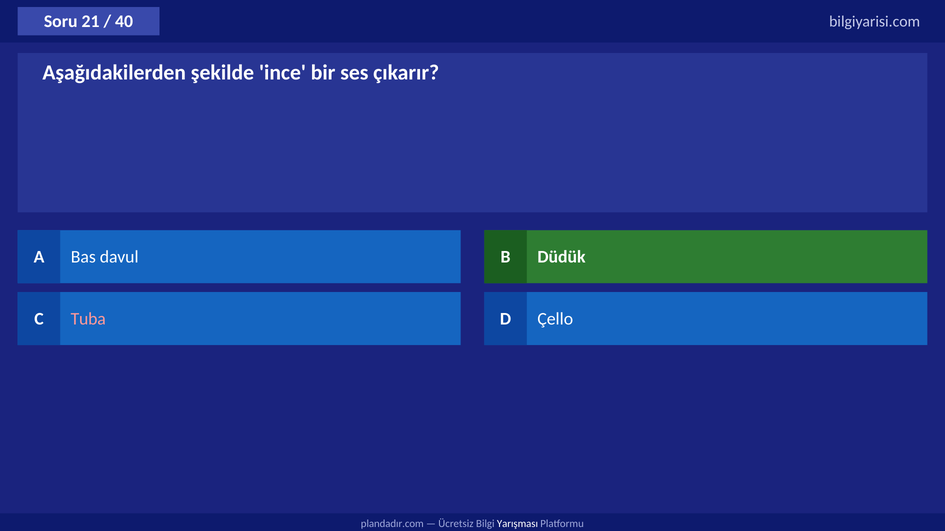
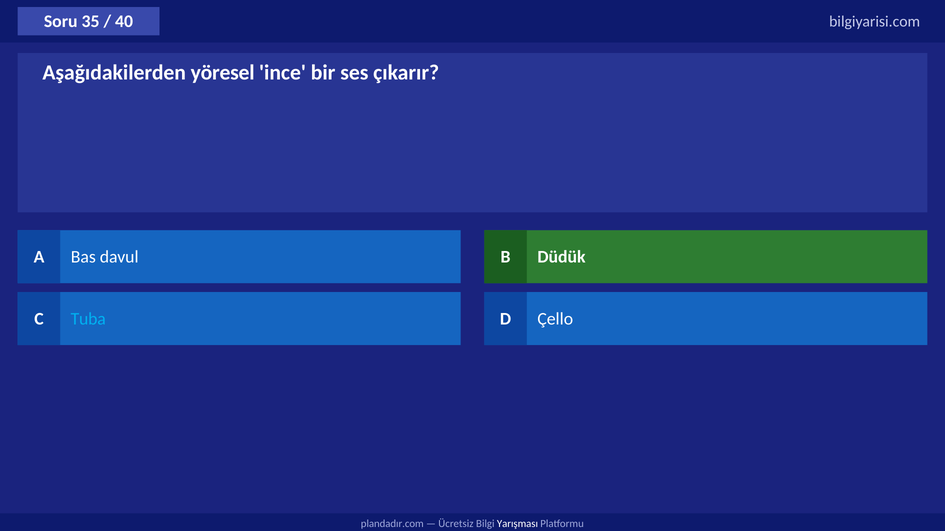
21: 21 -> 35
şekilde: şekilde -> yöresel
Tuba colour: pink -> light blue
